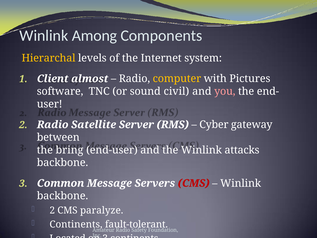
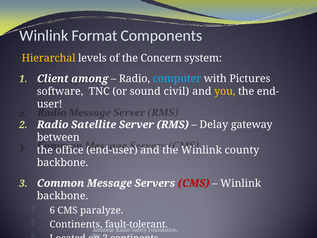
Among: Among -> Format
Internet: Internet -> Concern
almost: almost -> among
computer colour: yellow -> light blue
you colour: pink -> yellow
Cyber: Cyber -> Delay
bring: bring -> office
attacks: attacks -> county
2 at (52, 210): 2 -> 6
